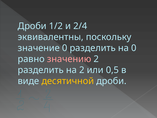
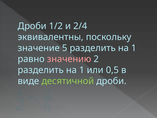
значение 0: 0 -> 5
0 at (134, 48): 0 -> 1
2 at (82, 70): 2 -> 1
десятичной colour: yellow -> light green
